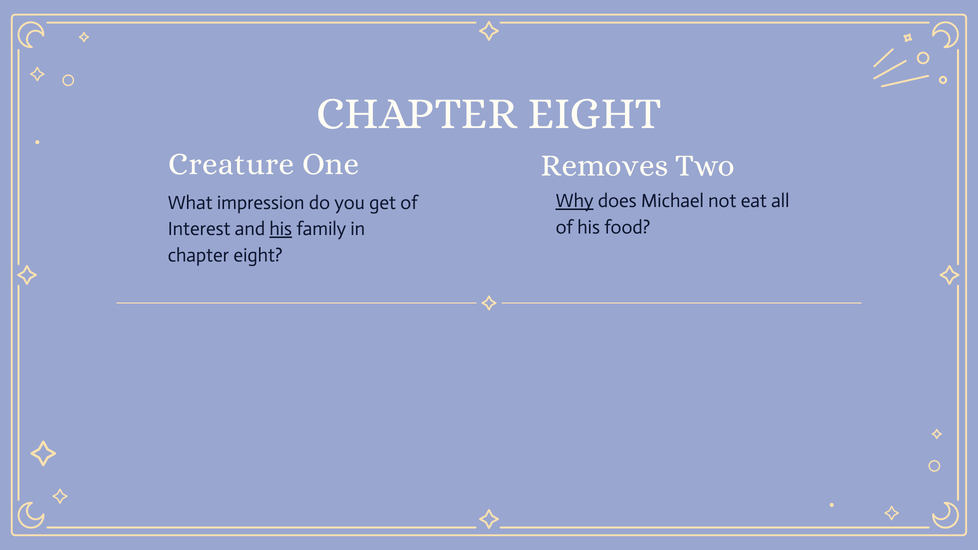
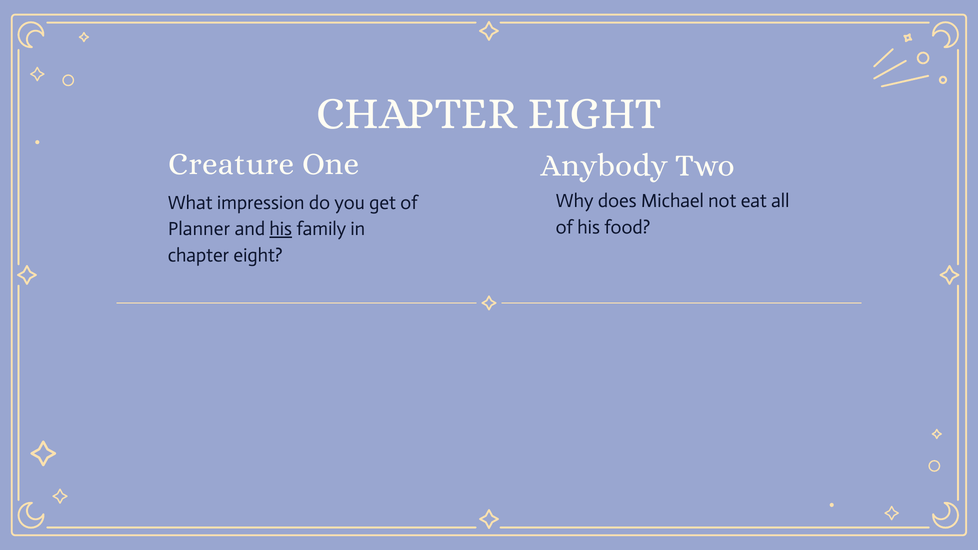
Removes: Removes -> Anybody
Why underline: present -> none
Interest: Interest -> Planner
